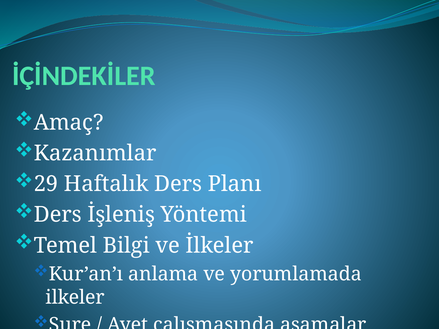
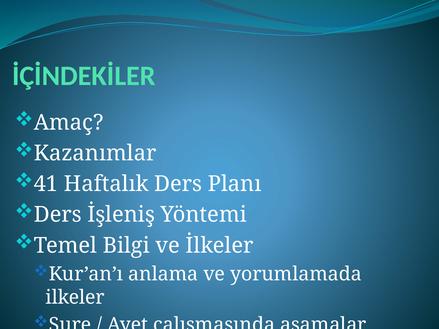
29: 29 -> 41
